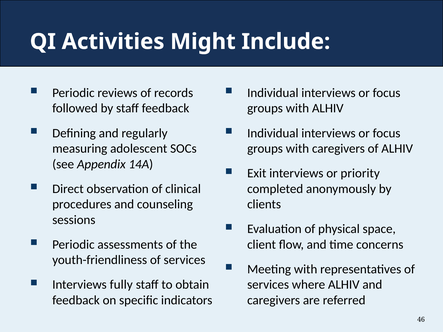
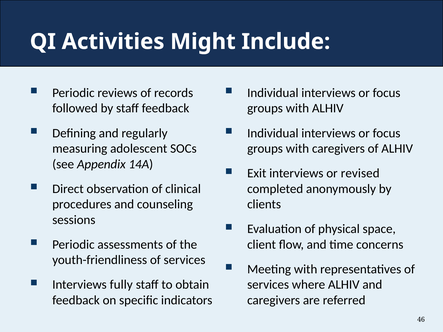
priority: priority -> revised
